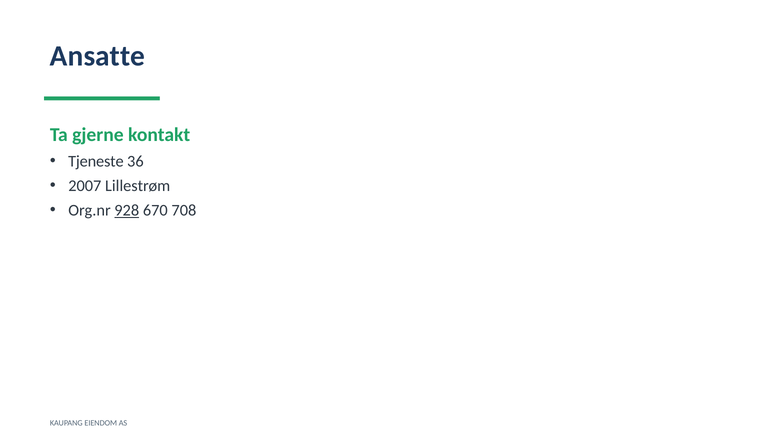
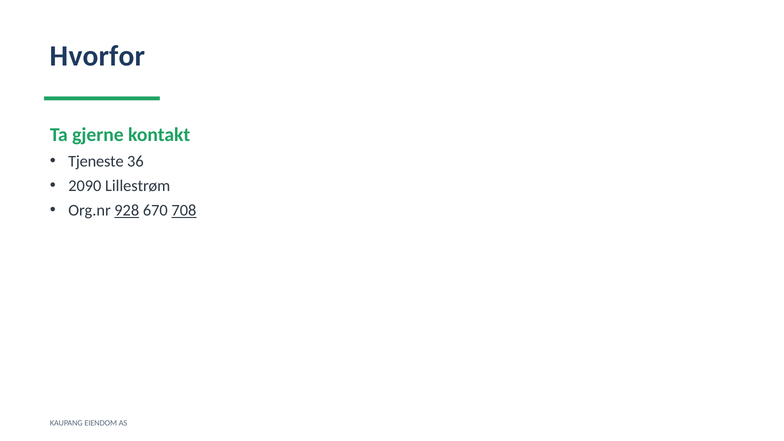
Ansatte: Ansatte -> Hvorfor
2007: 2007 -> 2090
708 underline: none -> present
